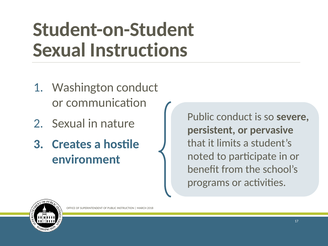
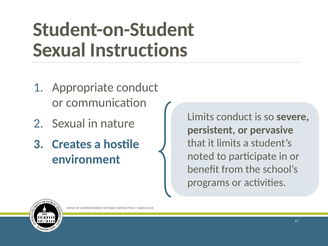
Washington: Washington -> Appropriate
Public at (201, 117): Public -> Limits
